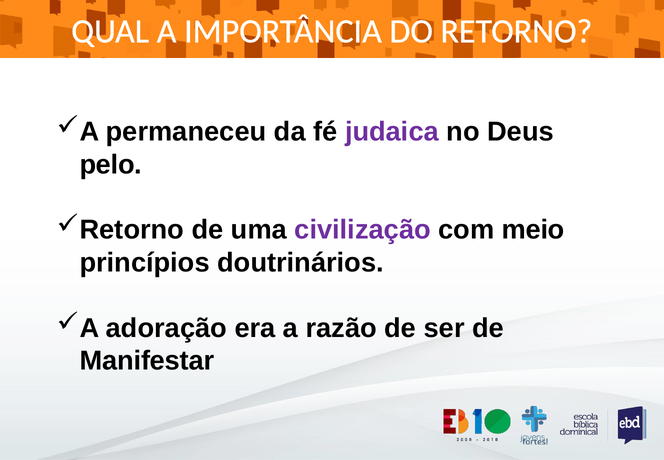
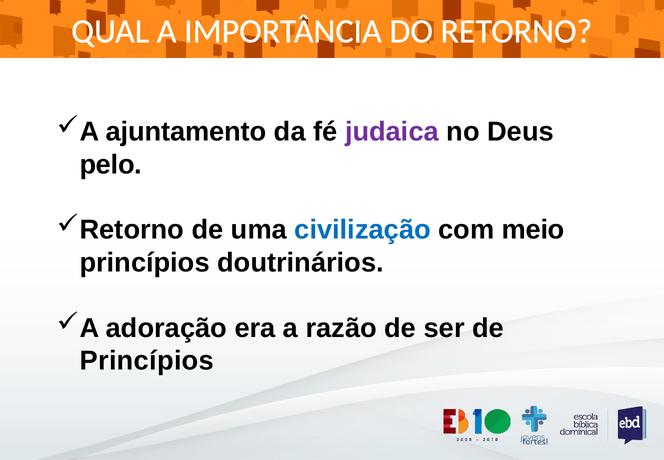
permaneceu: permaneceu -> ajuntamento
civilização colour: purple -> blue
Manifestar at (147, 361): Manifestar -> Princípios
